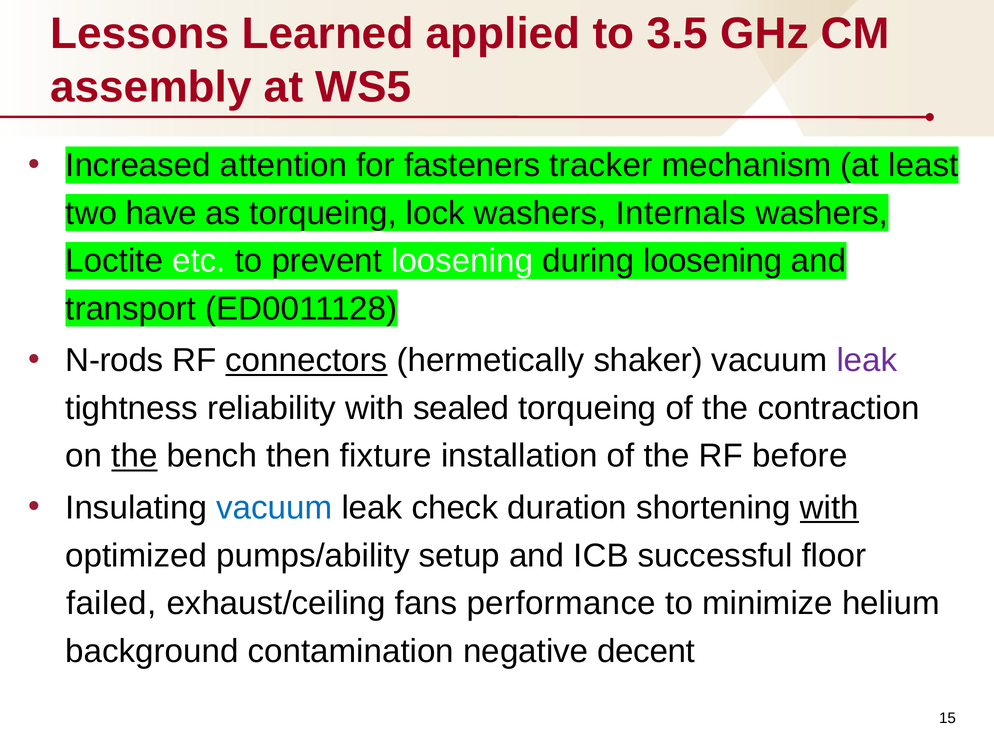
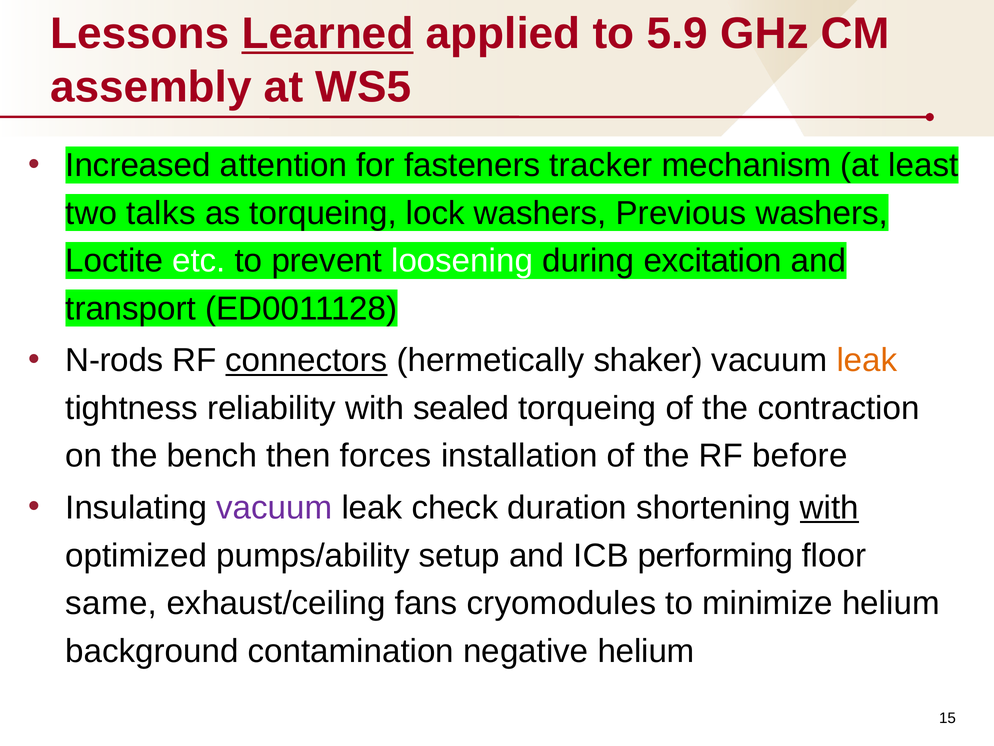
Learned underline: none -> present
3.5: 3.5 -> 5.9
have: have -> talks
Internals: Internals -> Previous
during loosening: loosening -> excitation
leak at (867, 360) colour: purple -> orange
the at (134, 456) underline: present -> none
fixture: fixture -> forces
vacuum at (274, 508) colour: blue -> purple
successful: successful -> performing
failed: failed -> same
performance: performance -> cryomodules
negative decent: decent -> helium
